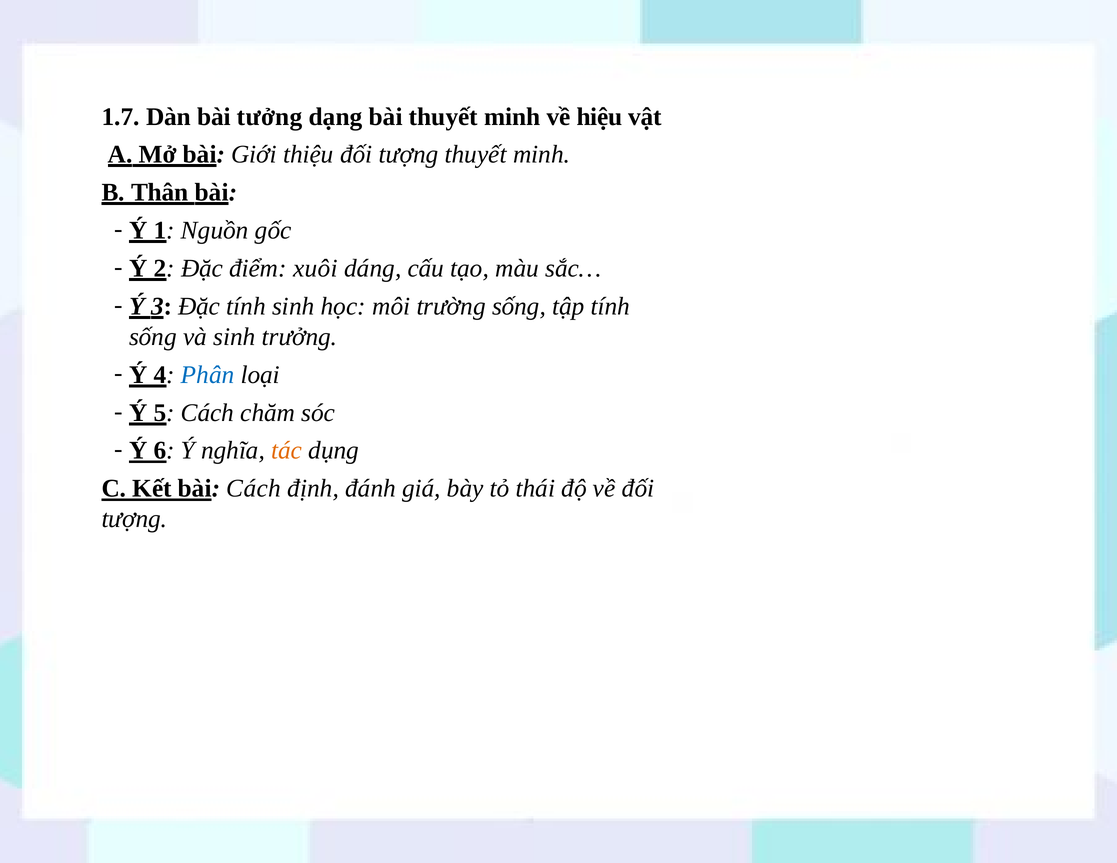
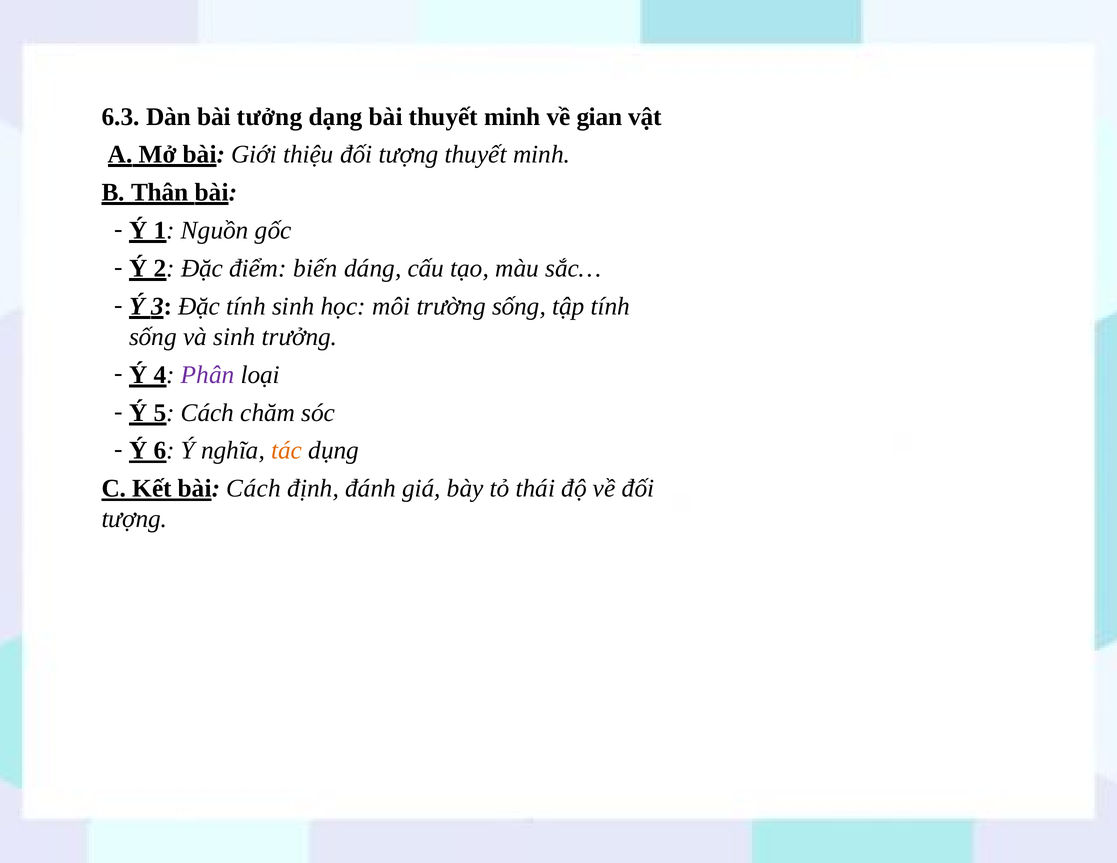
1.7: 1.7 -> 6.3
hiệu: hiệu -> gian
xuôi: xuôi -> biến
Phân colour: blue -> purple
